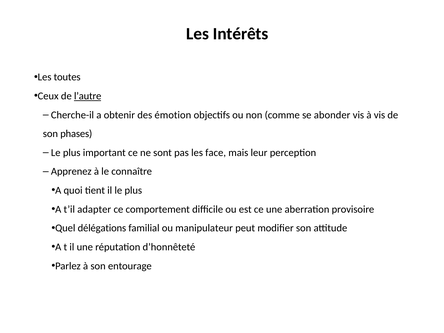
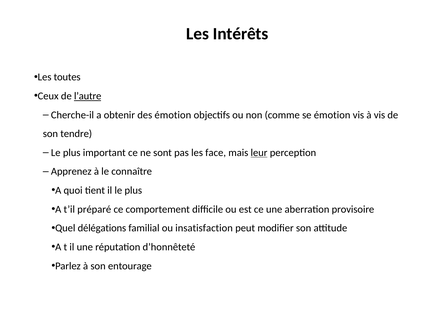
se abonder: abonder -> émotion
phases: phases -> tendre
leur underline: none -> present
adapter: adapter -> préparé
manipulateur: manipulateur -> insatisfaction
